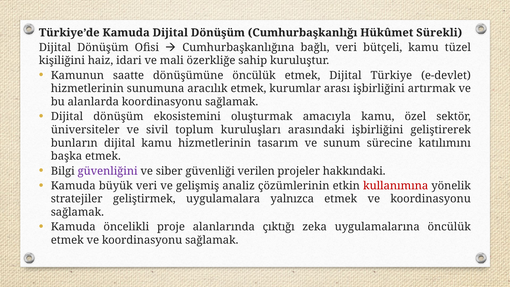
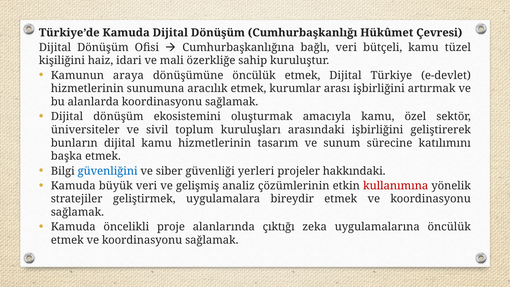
Sürekli: Sürekli -> Çevresi
saatte: saatte -> araya
güvenliğini colour: purple -> blue
verilen: verilen -> yerleri
yalnızca: yalnızca -> bireydir
